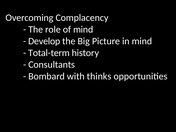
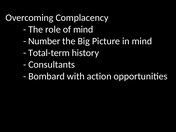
Develop: Develop -> Number
thinks: thinks -> action
